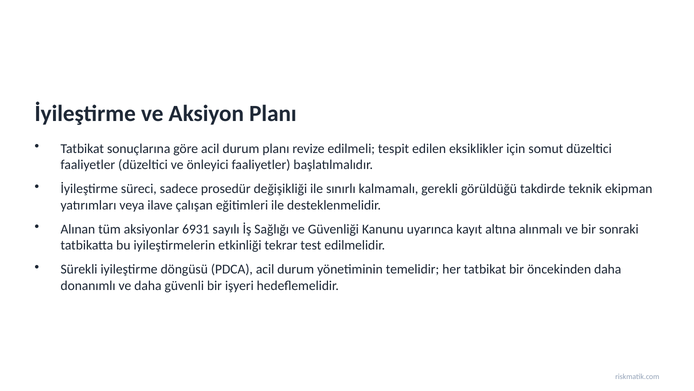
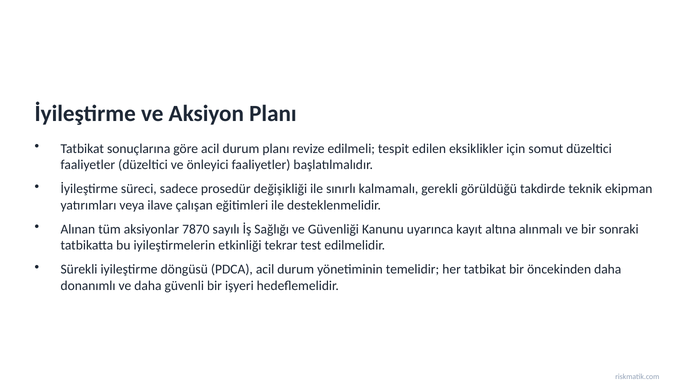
6931: 6931 -> 7870
